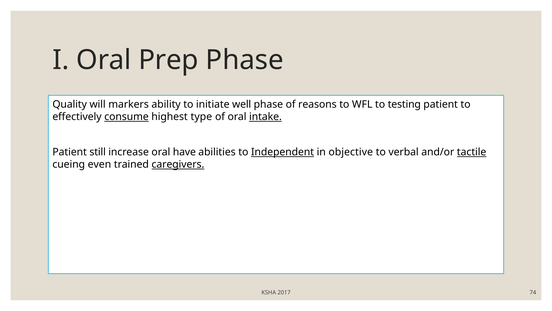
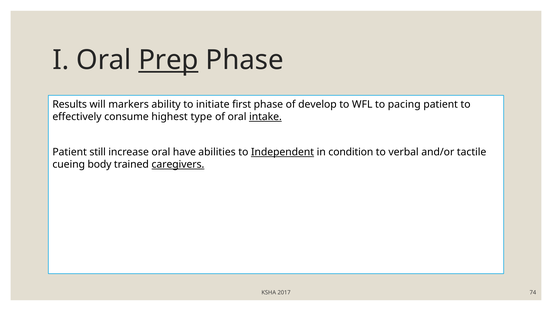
Prep underline: none -> present
Quality: Quality -> Results
well: well -> first
reasons: reasons -> develop
testing: testing -> pacing
consume underline: present -> none
objective: objective -> condition
tactile underline: present -> none
even: even -> body
